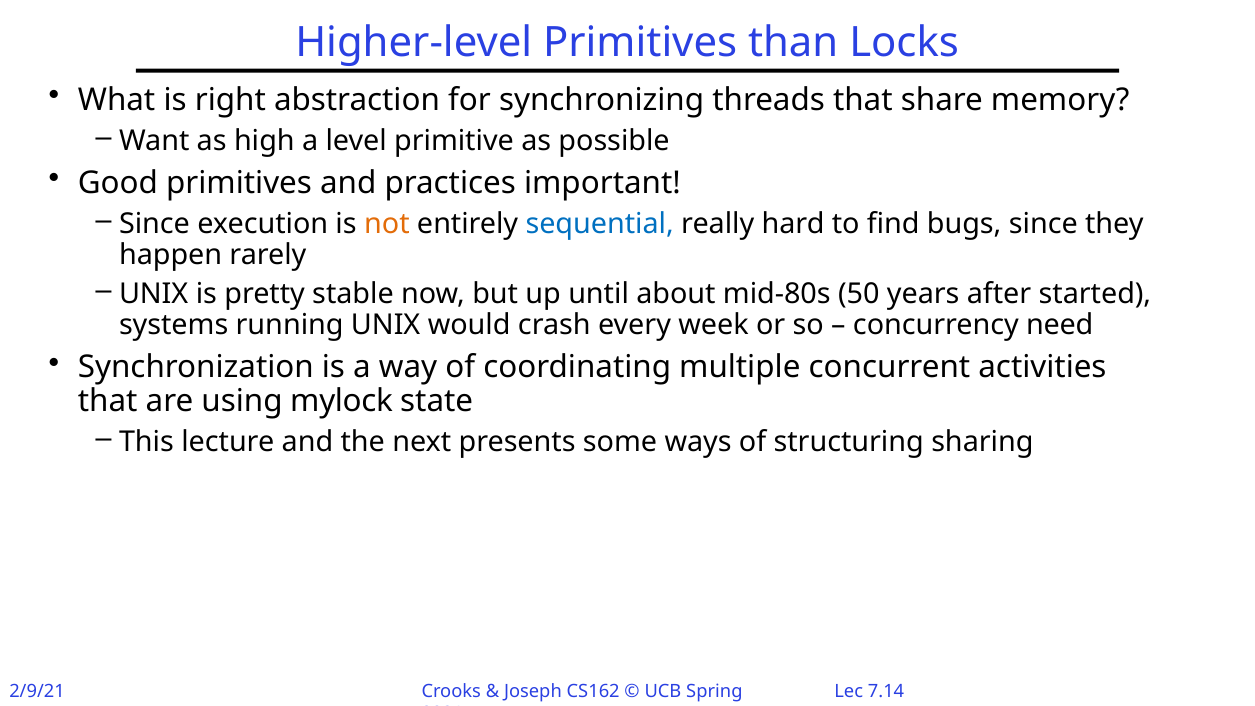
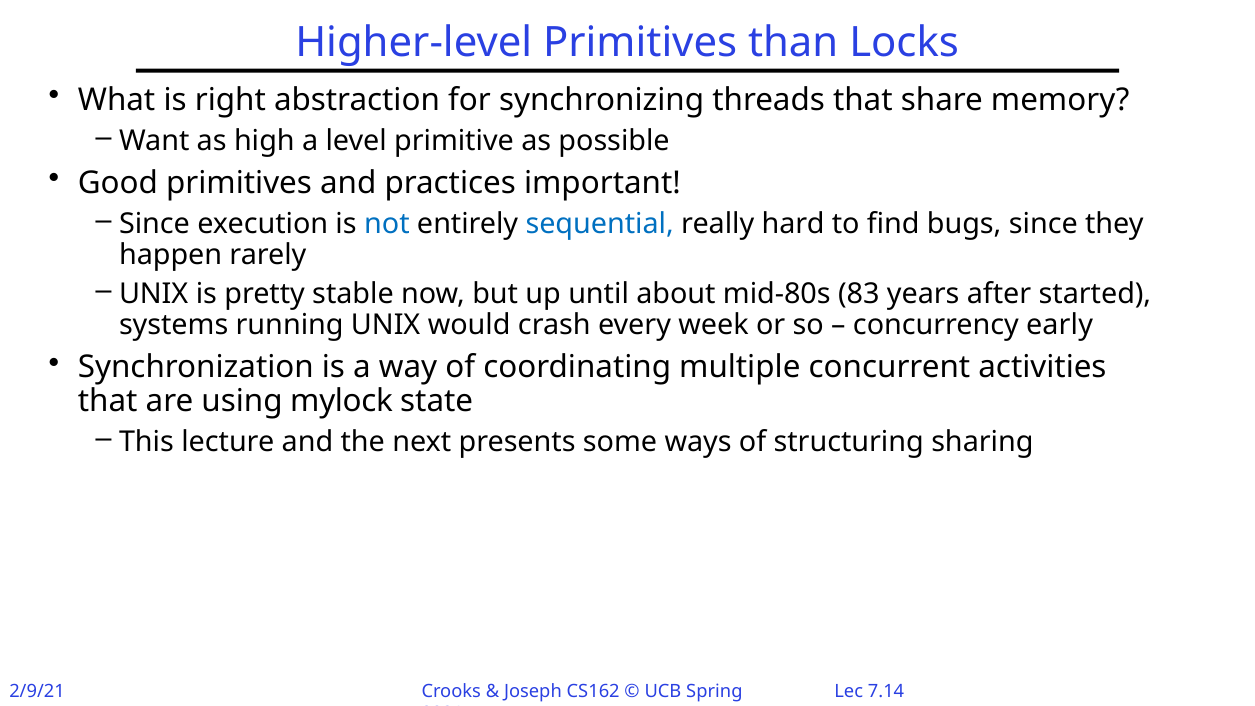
not colour: orange -> blue
50: 50 -> 83
need: need -> early
